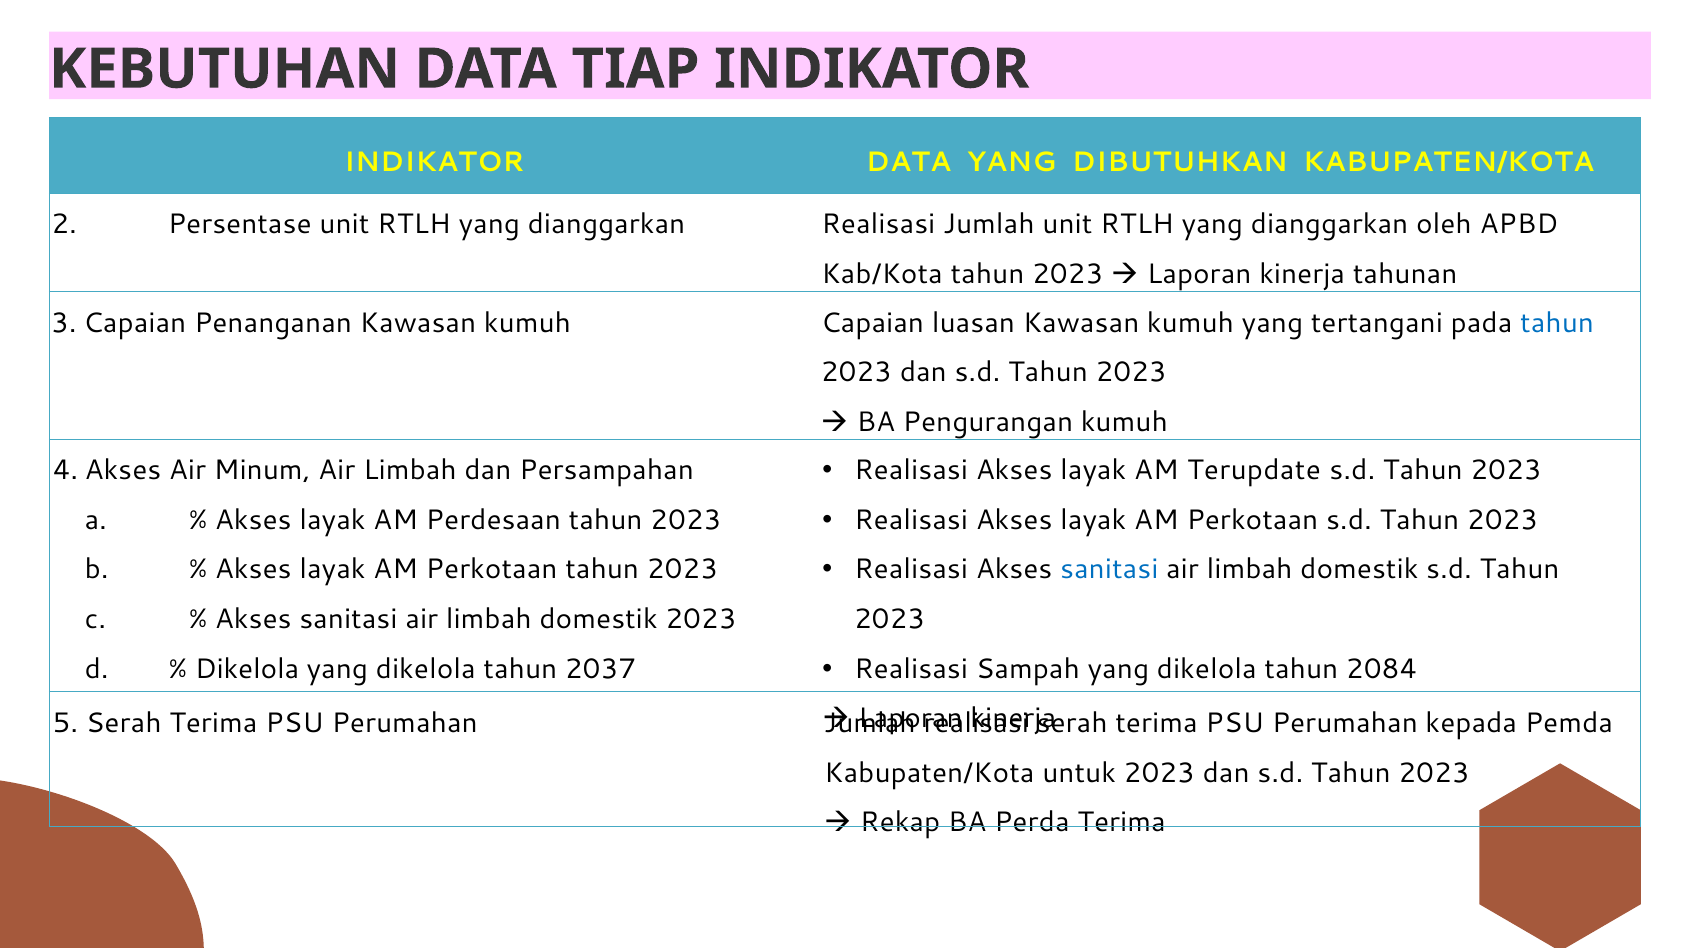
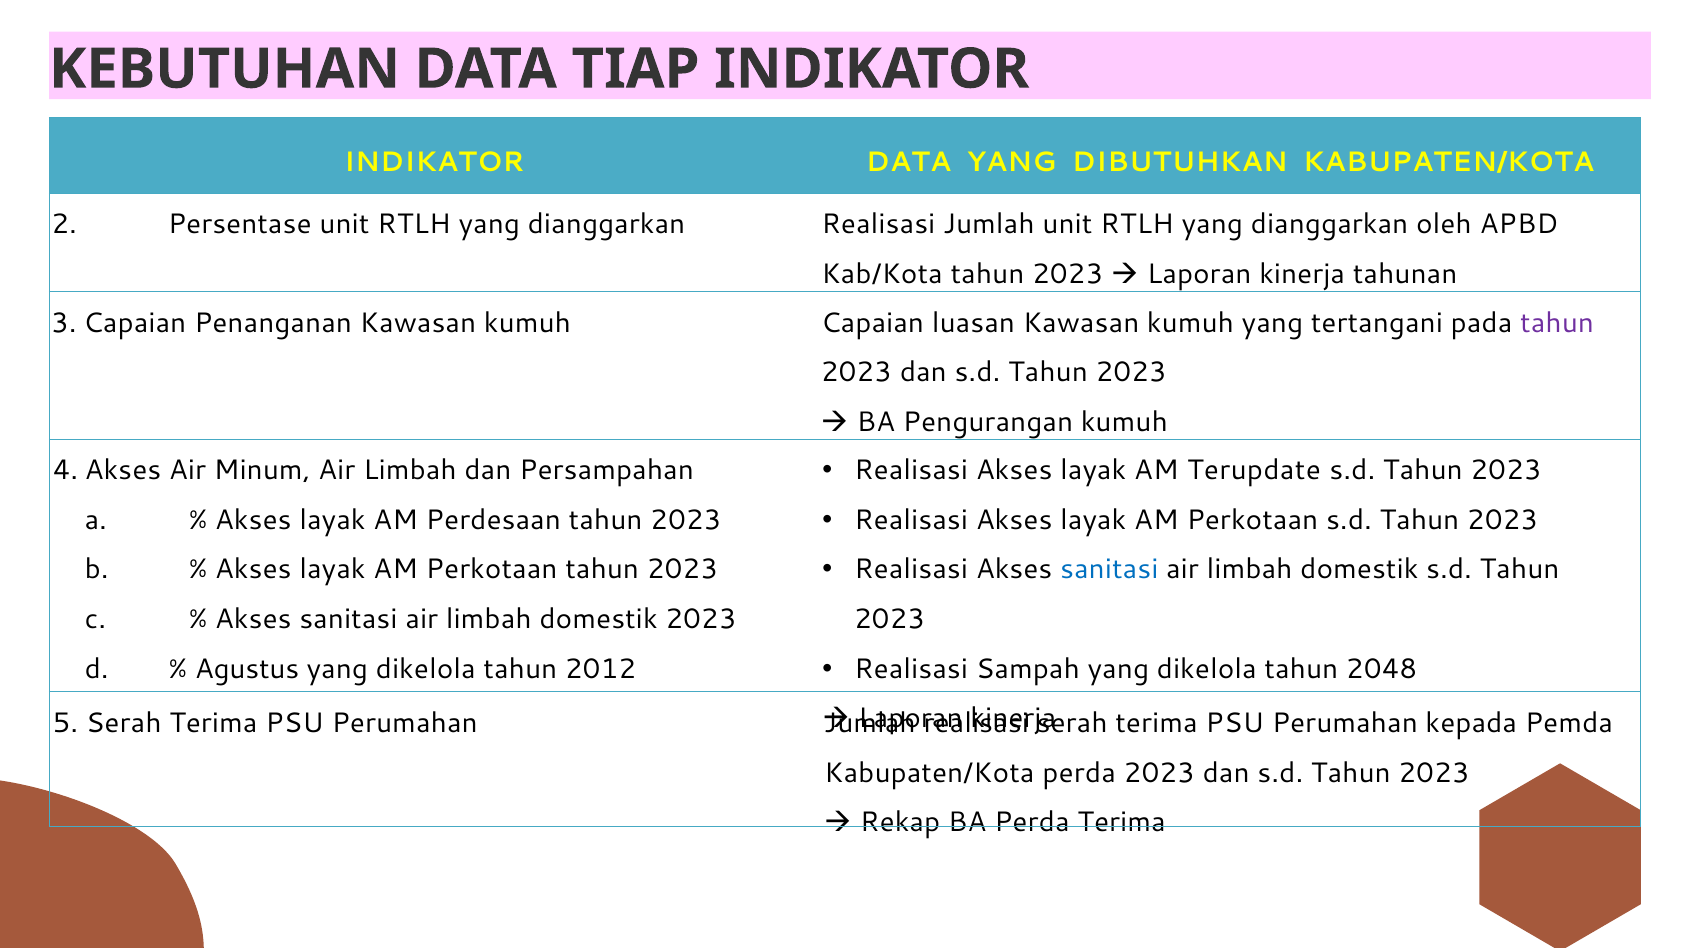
tahun at (1557, 323) colour: blue -> purple
2084: 2084 -> 2048
Dikelola at (247, 669): Dikelola -> Agustus
2037: 2037 -> 2012
Kabupaten/Kota untuk: untuk -> perda
